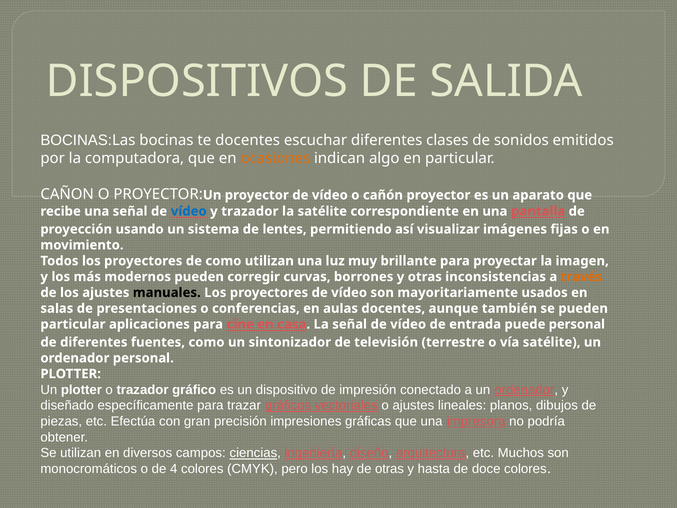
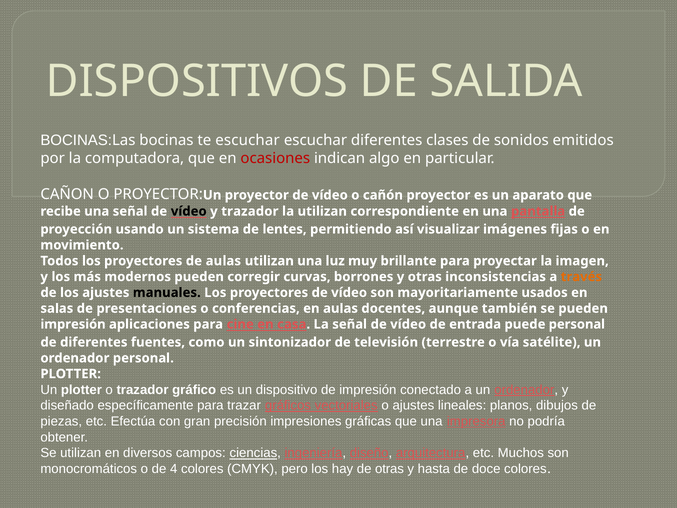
te docentes: docentes -> escuchar
ocasiones colour: orange -> red
vídeo at (189, 211) colour: blue -> black
la satélite: satélite -> utilizan
de como: como -> aulas
particular at (73, 324): particular -> impresión
